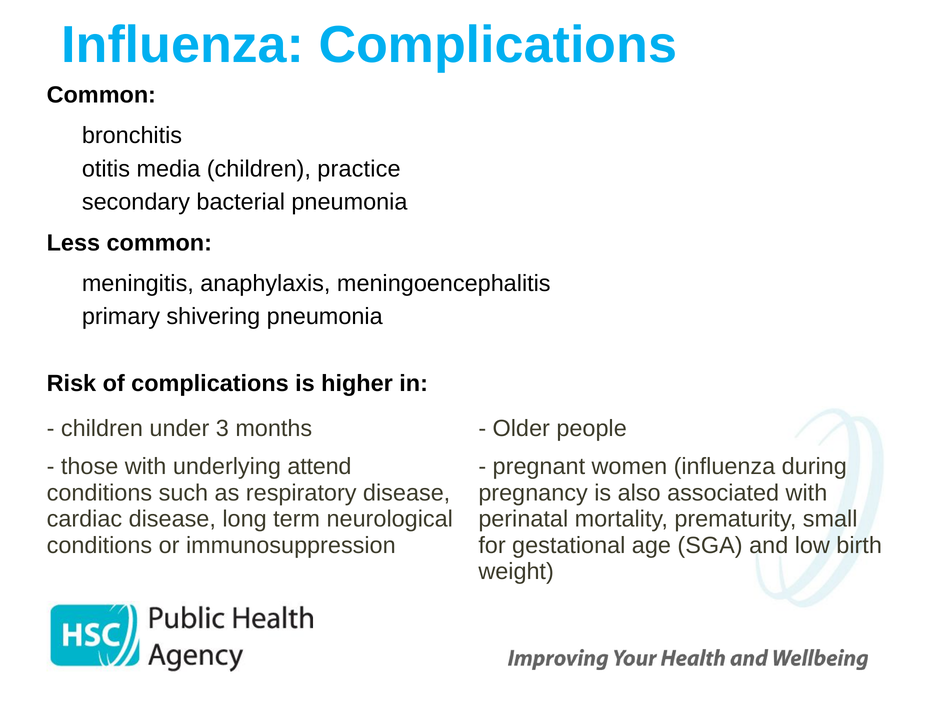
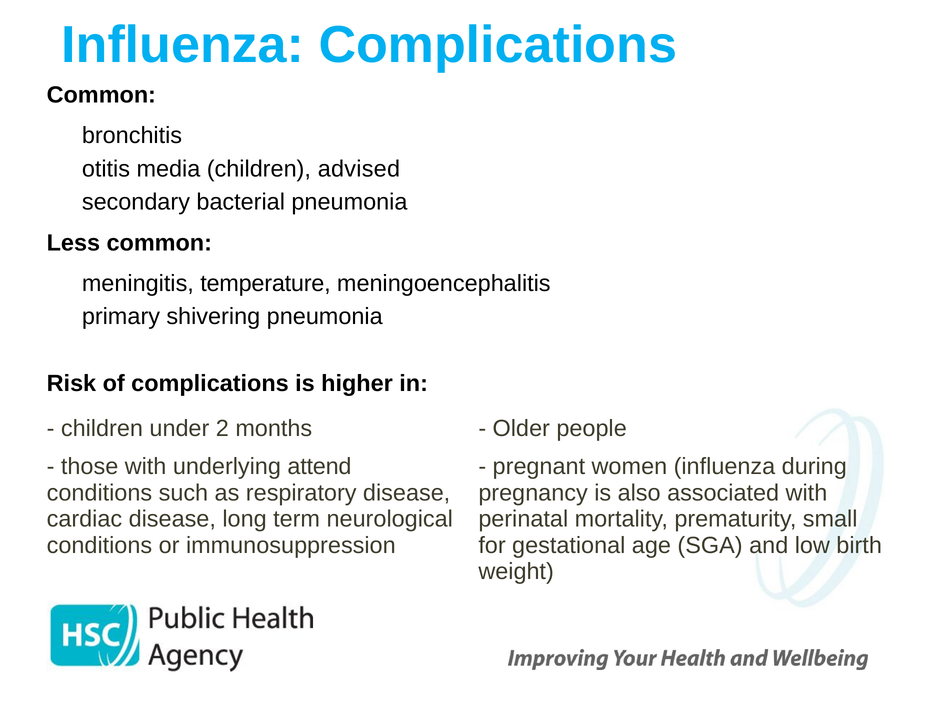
practice: practice -> advised
anaphylaxis: anaphylaxis -> temperature
3: 3 -> 2
